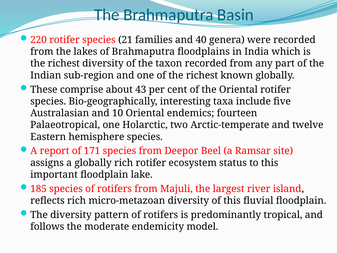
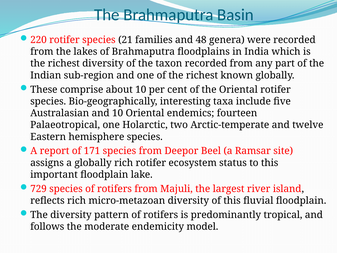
40: 40 -> 48
about 43: 43 -> 10
185: 185 -> 729
